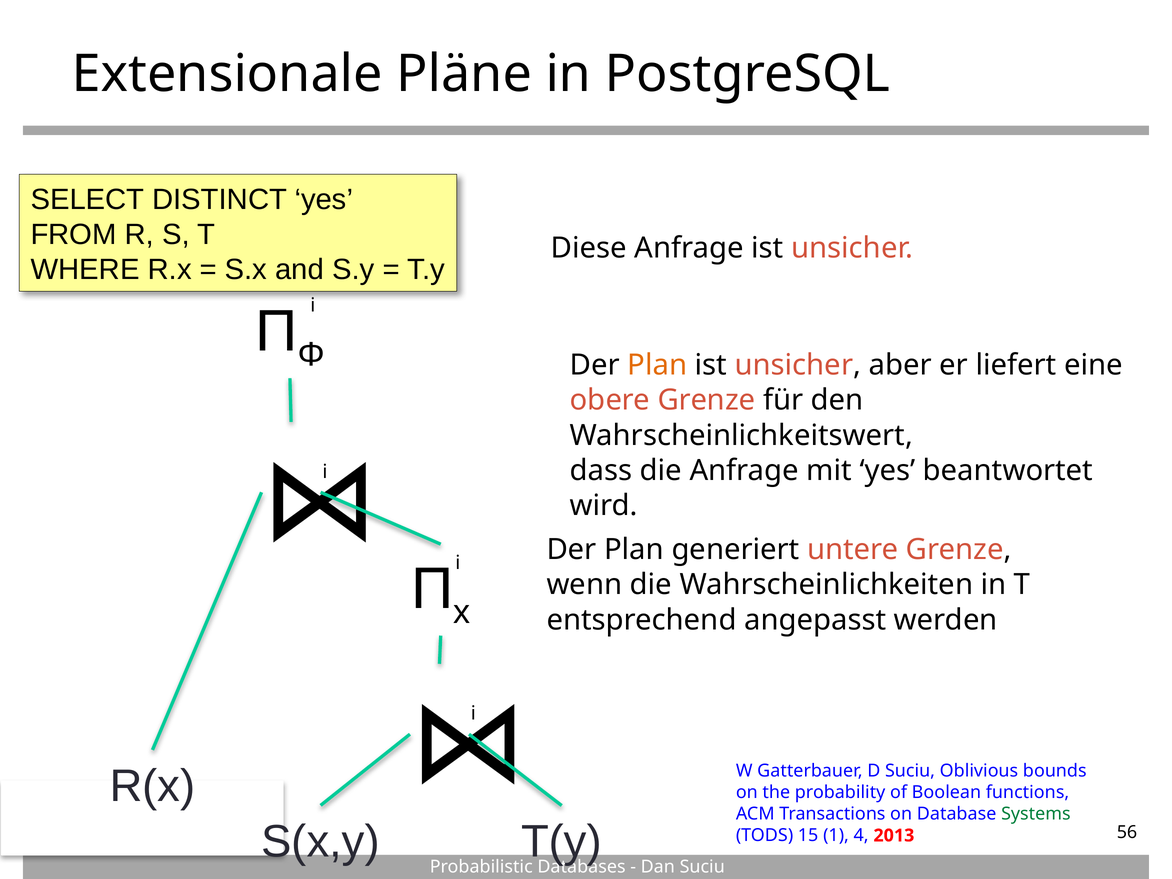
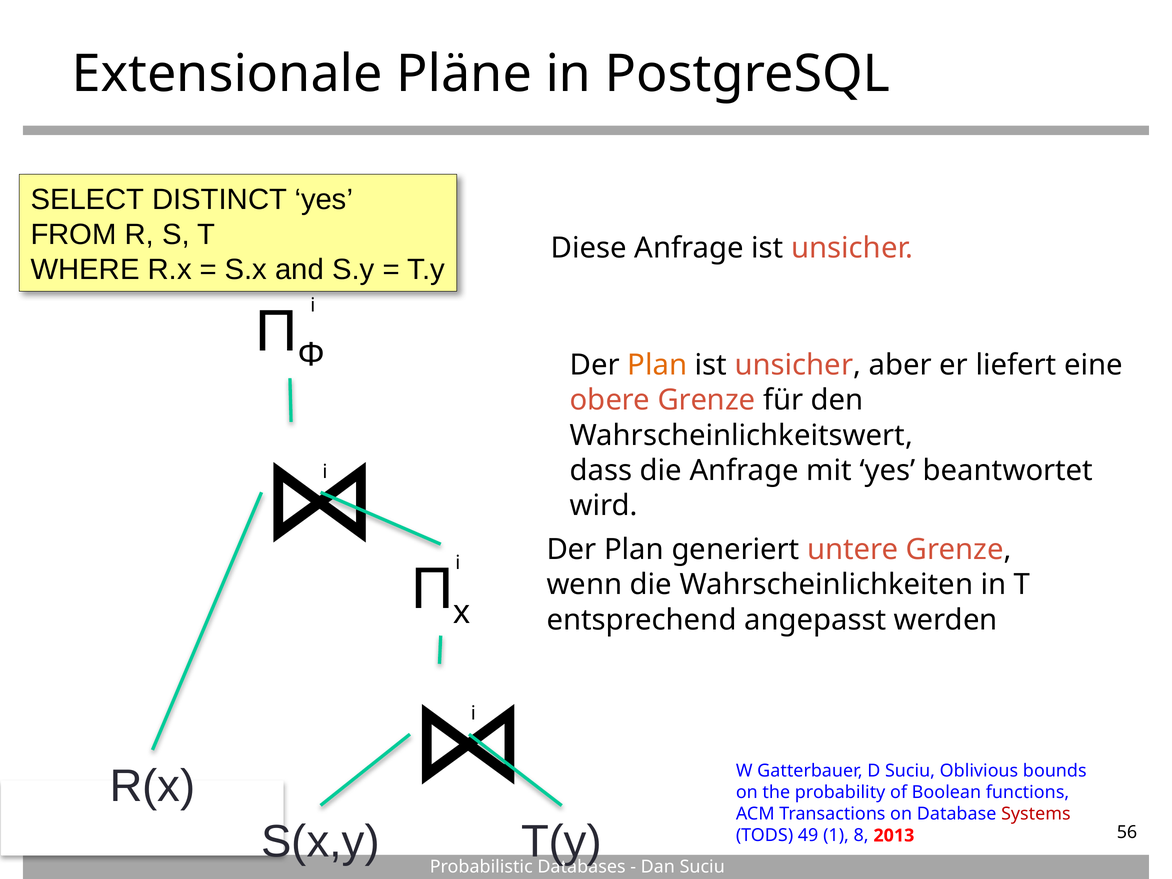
Systems colour: green -> red
15: 15 -> 49
4: 4 -> 8
